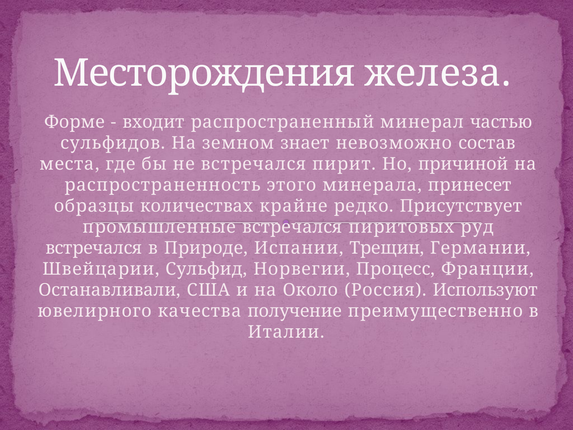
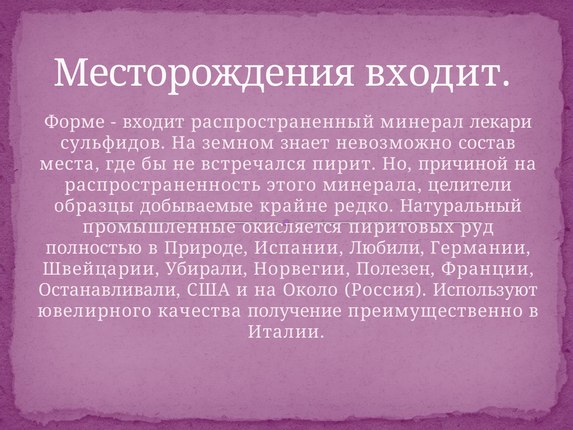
Месторождения железа: железа -> входит
частью: частью -> лекари
принесет: принесет -> целители
количествах: количествах -> добываемые
Присутствует: Присутствует -> Натуральный
промышленные встречался: встречался -> окисляется
встречался at (94, 248): встречался -> полностью
Трещин: Трещин -> Любили
Сульфид: Сульфид -> Убирали
Процесс: Процесс -> Полезен
